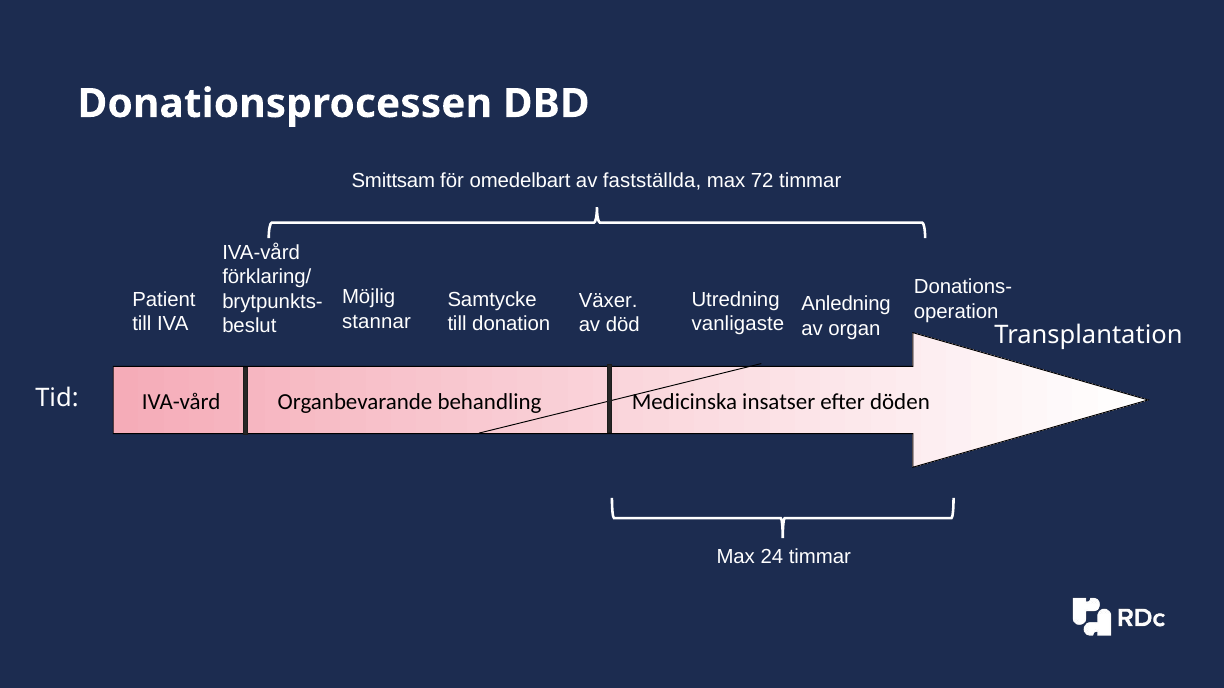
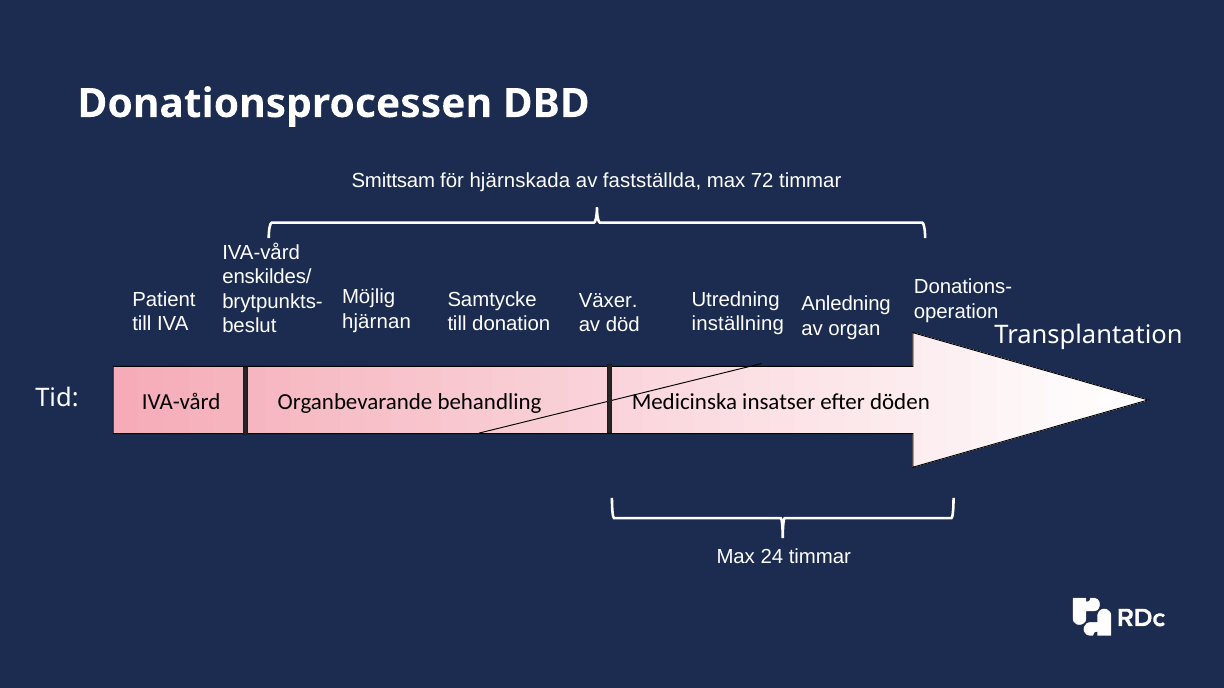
omedelbart: omedelbart -> hjärnskada
förklaring/: förklaring/ -> enskildes/
stannar: stannar -> hjärnan
vanligaste: vanligaste -> inställning
